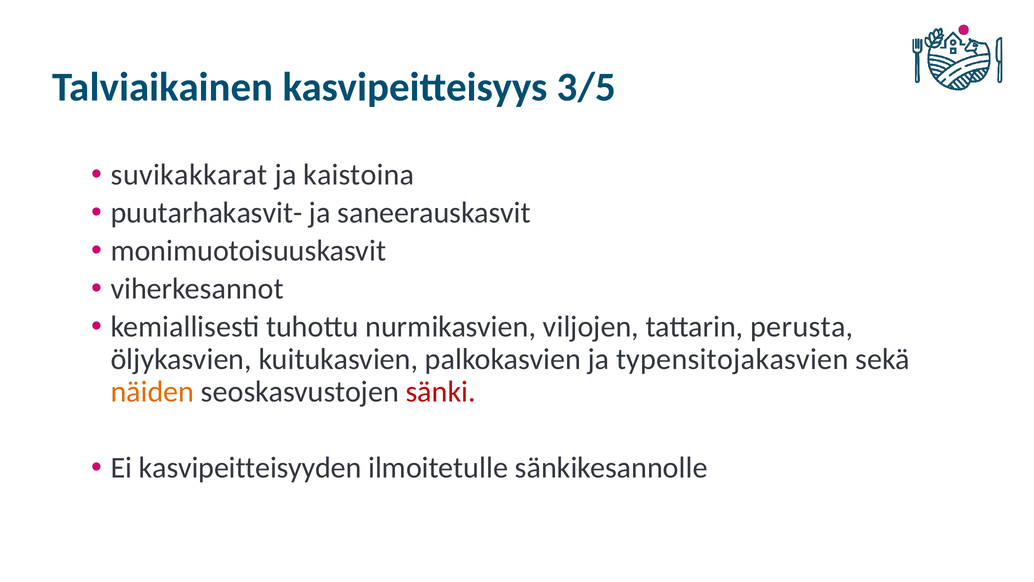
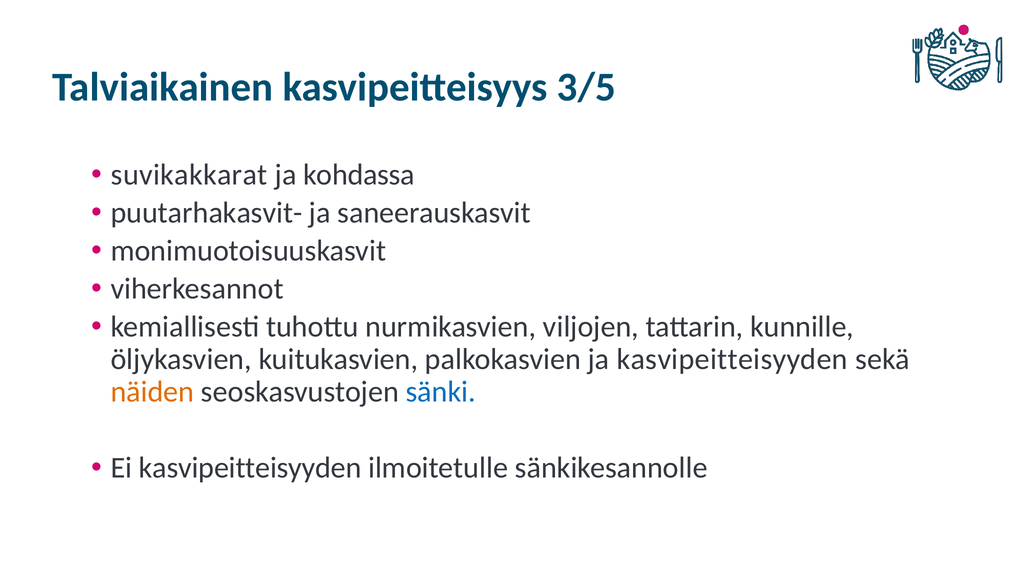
kaistoina: kaistoina -> kohdassa
perusta: perusta -> kunnille
ja typensitojakasvien: typensitojakasvien -> kasvipeitteisyyden
sänki colour: red -> blue
